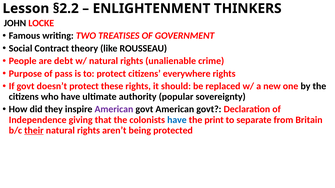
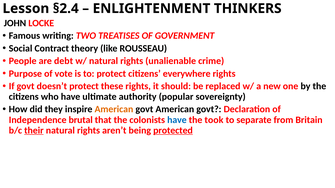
§2.2: §2.2 -> §2.4
pass: pass -> vote
American at (114, 110) colour: purple -> orange
giving: giving -> brutal
print: print -> took
protected underline: none -> present
